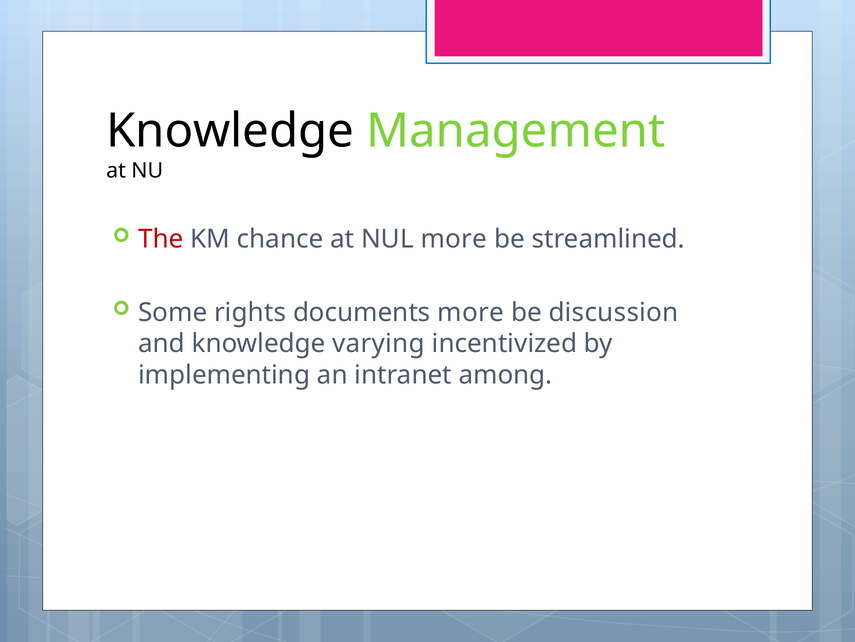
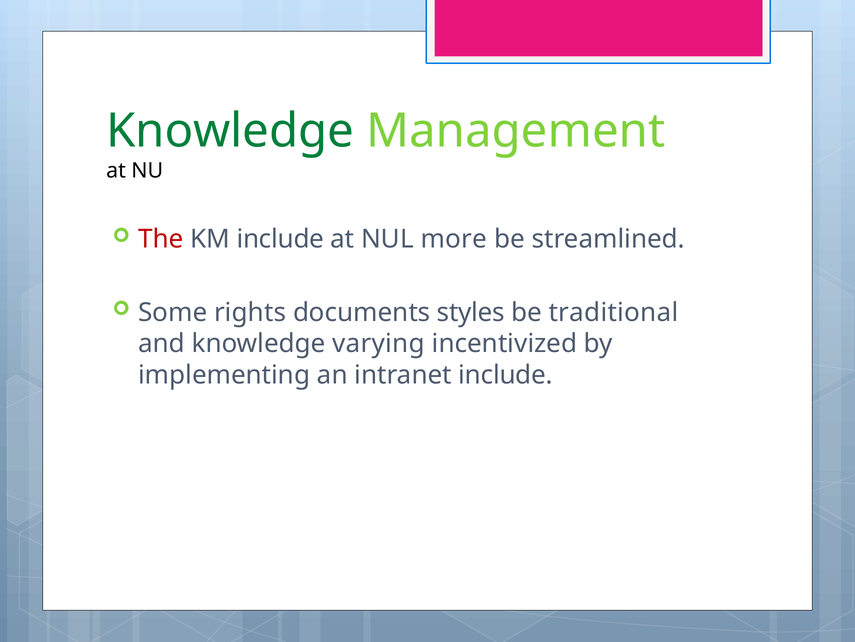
Knowledge at (230, 131) colour: black -> green
KM chance: chance -> include
documents more: more -> styles
discussion: discussion -> traditional
intranet among: among -> include
